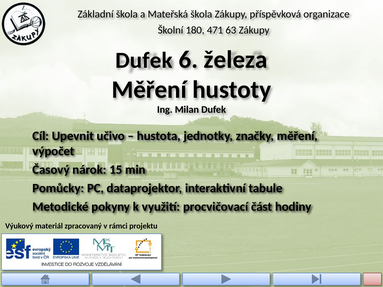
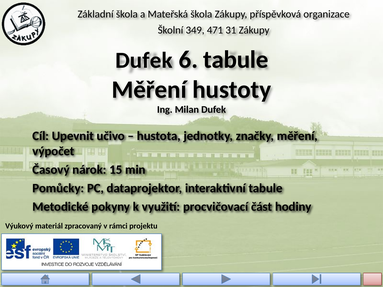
180: 180 -> 349
63: 63 -> 31
6 železa: železa -> tabule
